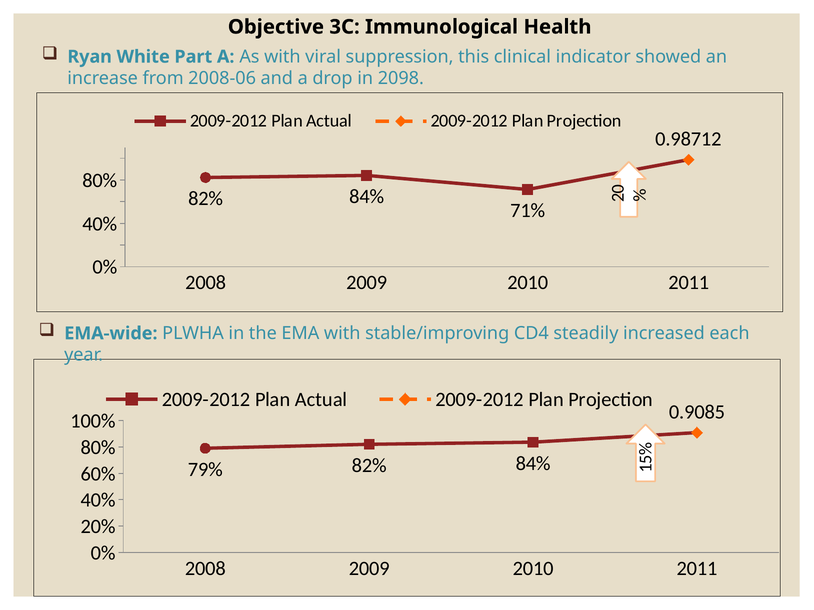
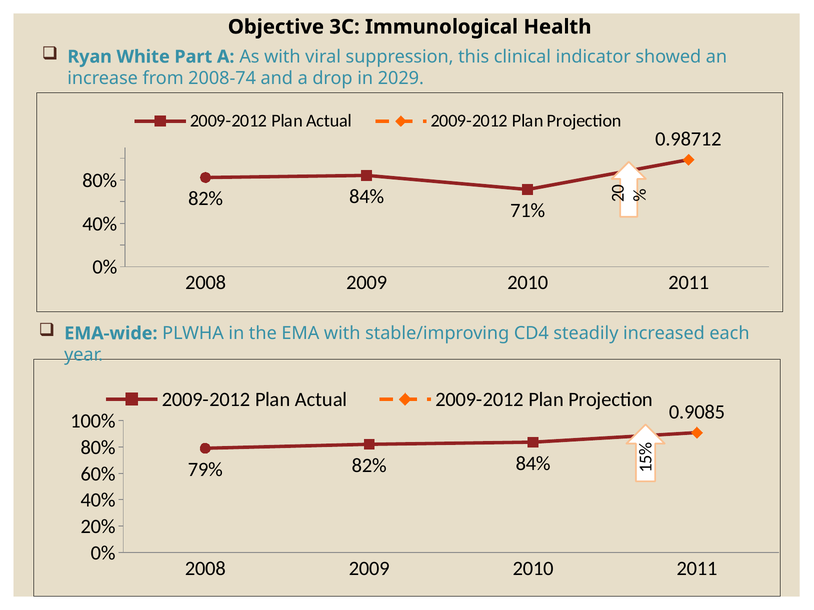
2008-06: 2008-06 -> 2008-74
2098: 2098 -> 2029
